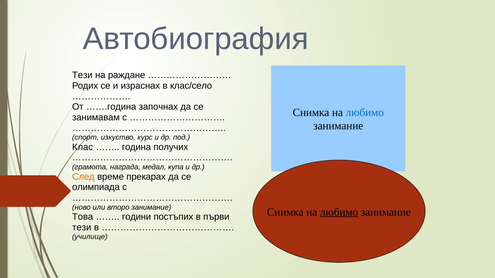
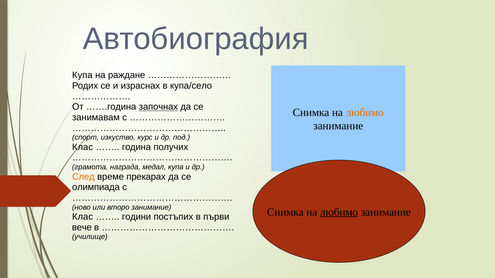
Тези at (82, 75): Тези -> Купа
клас/село: клас/село -> купа/село
започнах underline: none -> present
любимо at (365, 113) colour: blue -> orange
Това at (83, 217): Това -> Клас
тези at (82, 228): тези -> вече
